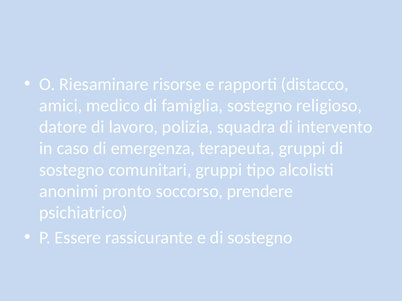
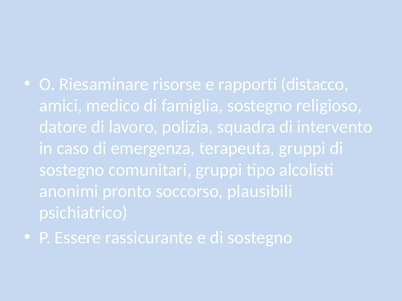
prendere: prendere -> plausibili
